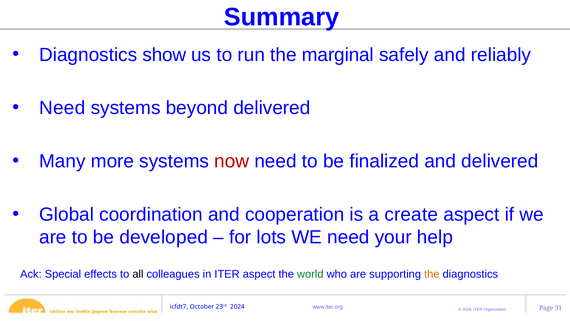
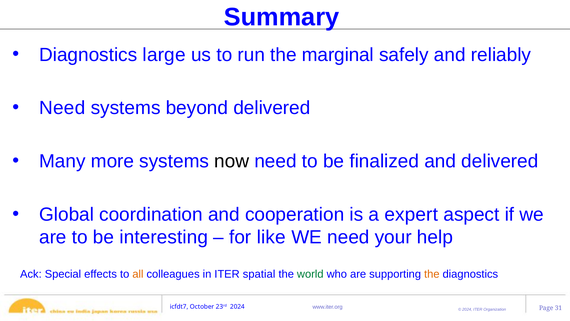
show: show -> large
now colour: red -> black
create: create -> expert
developed: developed -> interesting
lots: lots -> like
all colour: black -> orange
ITER aspect: aspect -> spatial
